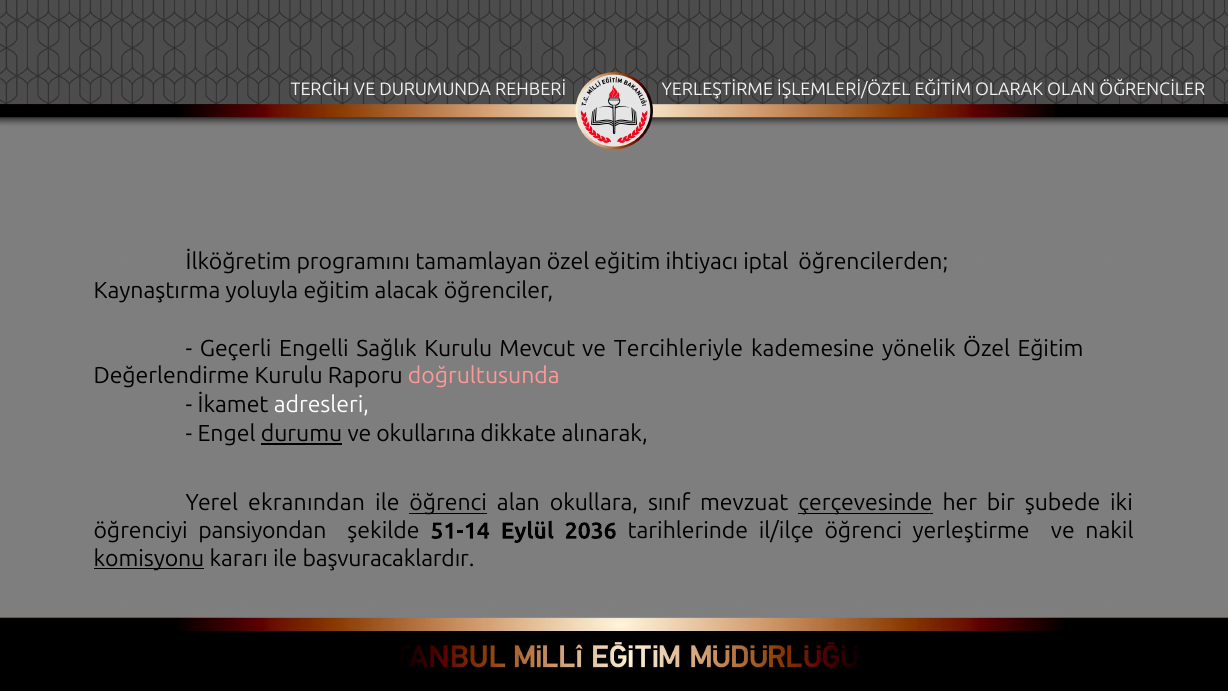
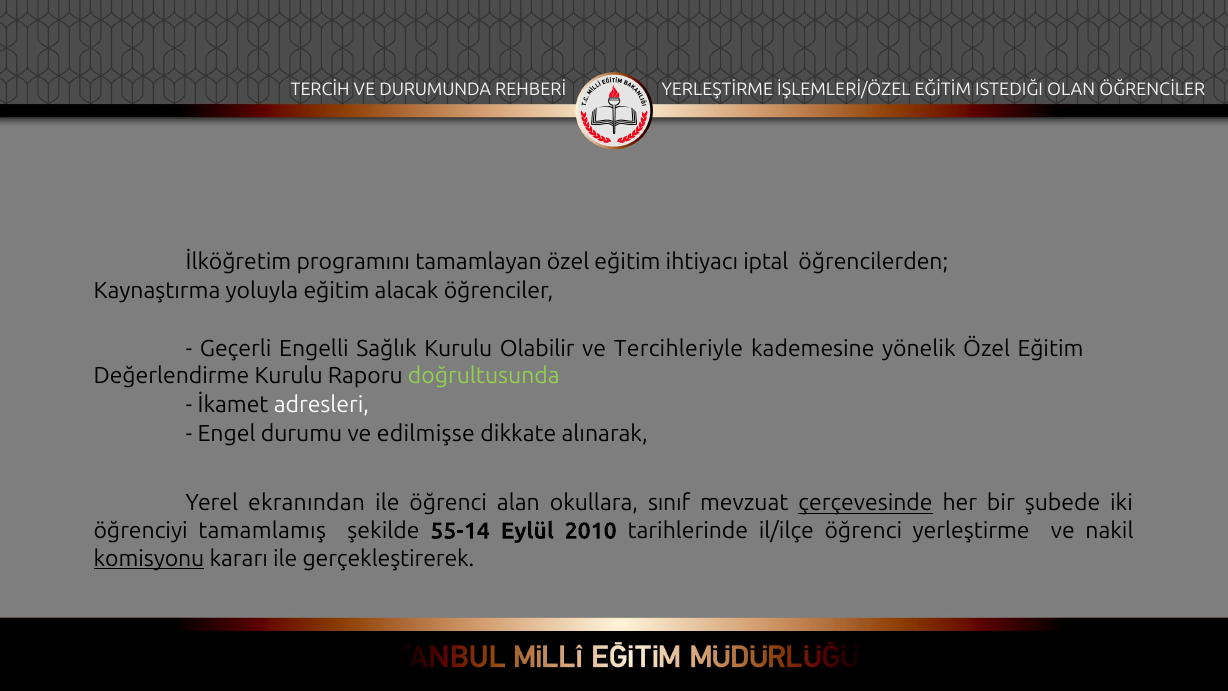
OLARAK: OLARAK -> ISTEDIĞI
Mevcut: Mevcut -> Olabilir
doğrultusunda colour: pink -> light green
durumu underline: present -> none
okullarına: okullarına -> edilmişse
öğrenci at (448, 503) underline: present -> none
pansiyondan: pansiyondan -> tamamlamış
51-14: 51-14 -> 55-14
2036: 2036 -> 2010
başvuracaklardır: başvuracaklardır -> gerçekleştirerek
